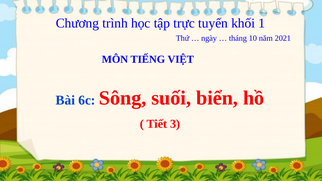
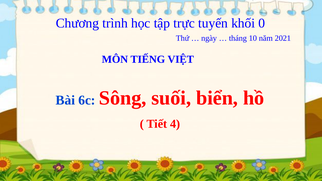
1: 1 -> 0
3: 3 -> 4
